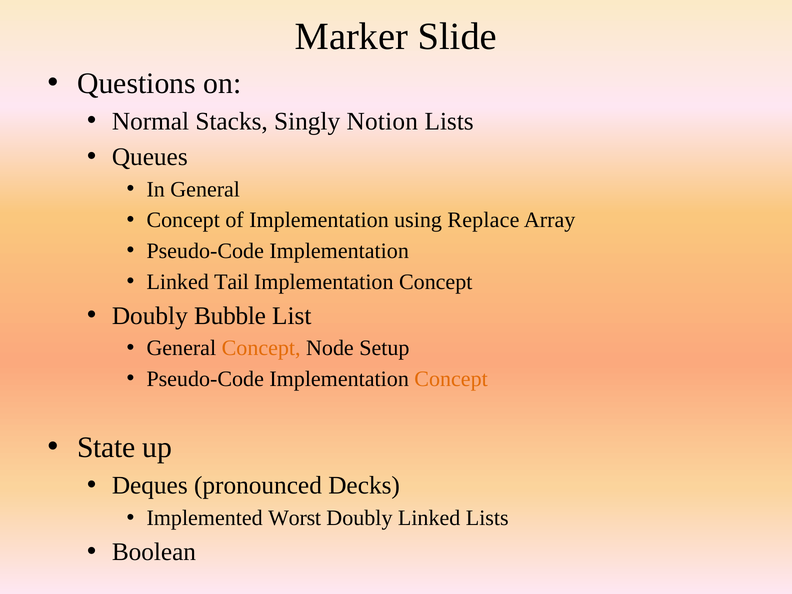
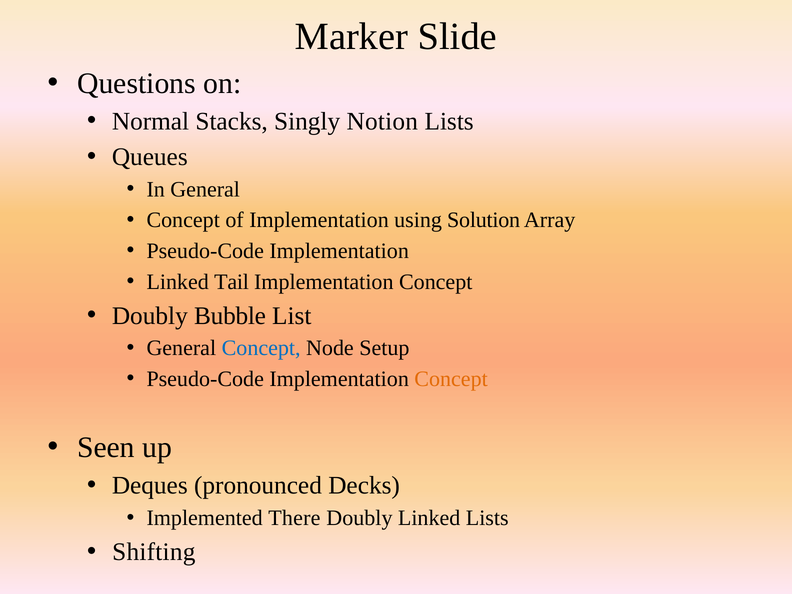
Replace: Replace -> Solution
Concept at (261, 348) colour: orange -> blue
State: State -> Seen
Worst: Worst -> There
Boolean: Boolean -> Shifting
